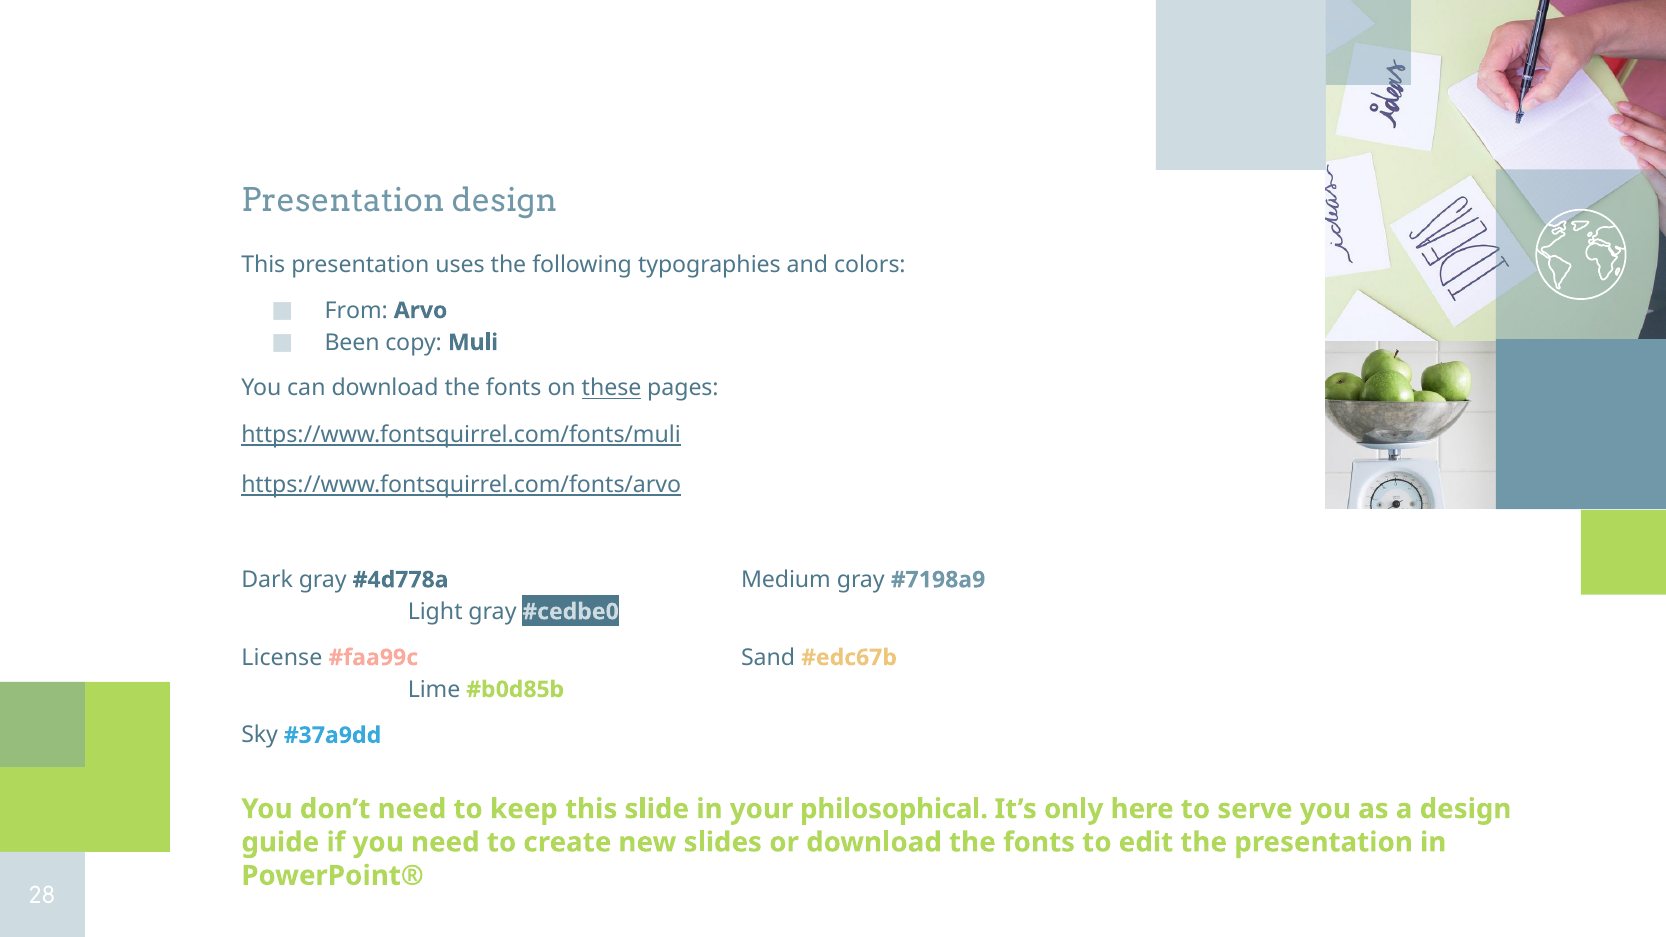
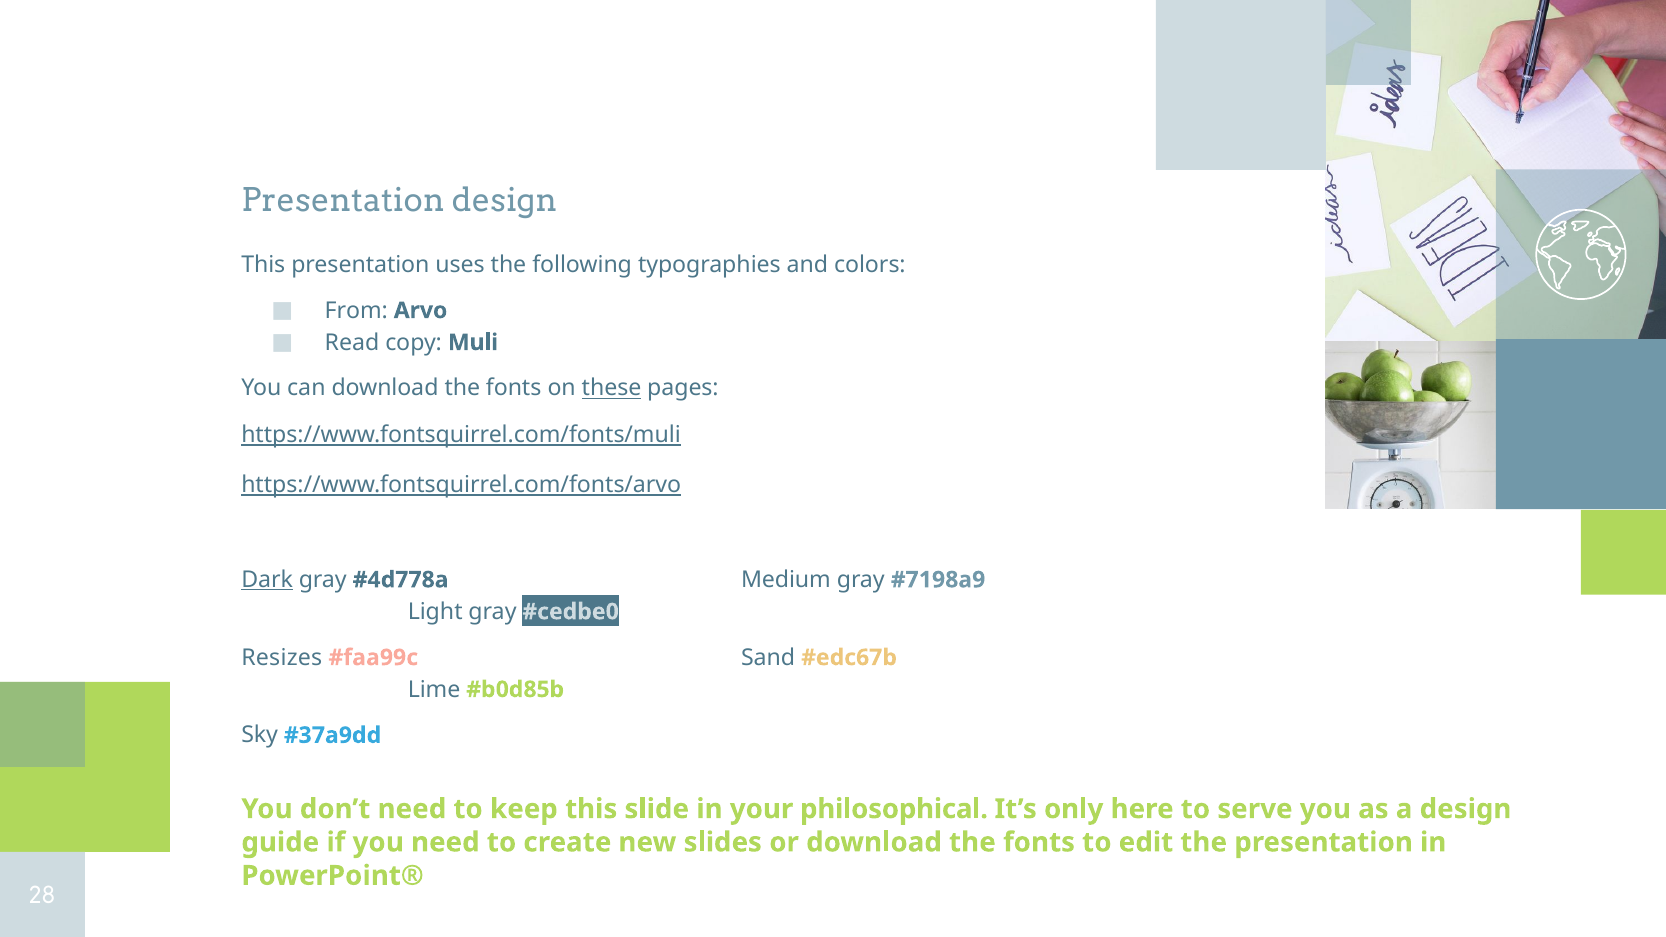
Been: Been -> Read
Dark underline: none -> present
License: License -> Resizes
